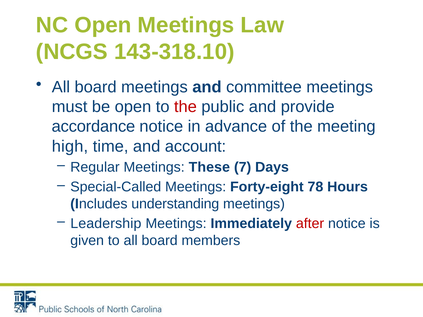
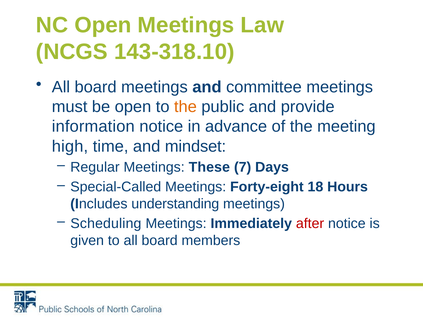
the at (185, 107) colour: red -> orange
accordance: accordance -> information
account: account -> mindset
78: 78 -> 18
Leadership: Leadership -> Scheduling
